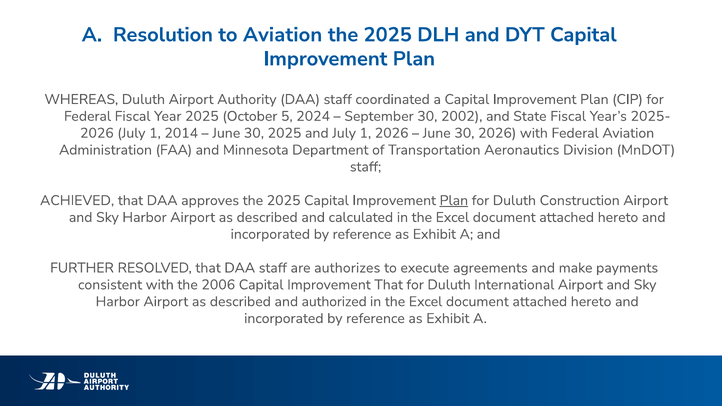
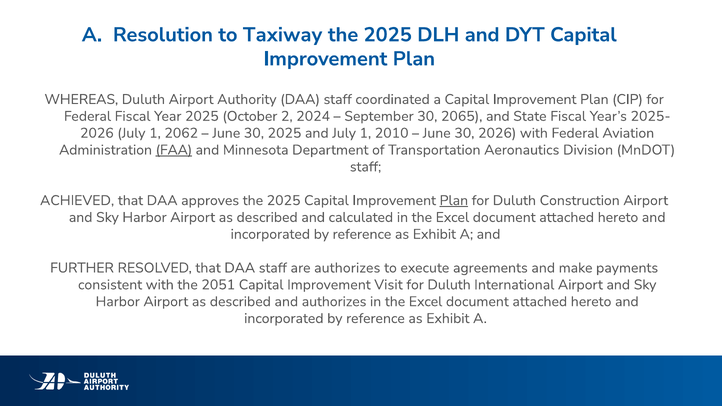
to Aviation: Aviation -> Taxiway
5: 5 -> 2
2002: 2002 -> 2065
2014: 2014 -> 2062
1 2026: 2026 -> 2010
FAA underline: none -> present
2006: 2006 -> 2051
Improvement That: That -> Visit
and authorized: authorized -> authorizes
